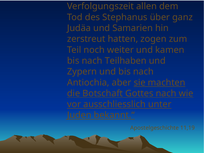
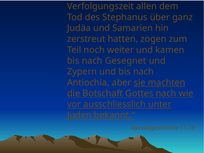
Teilhaben: Teilhaben -> Gesegnet
